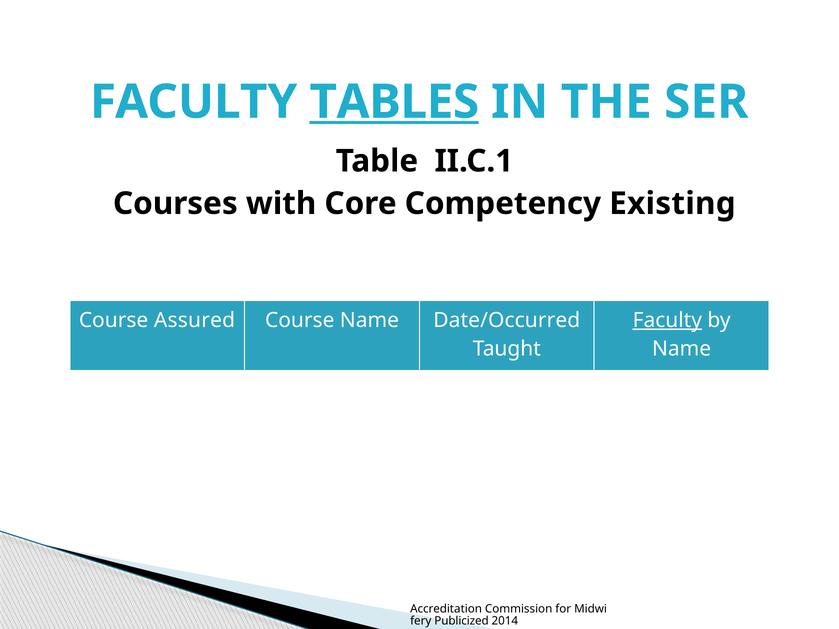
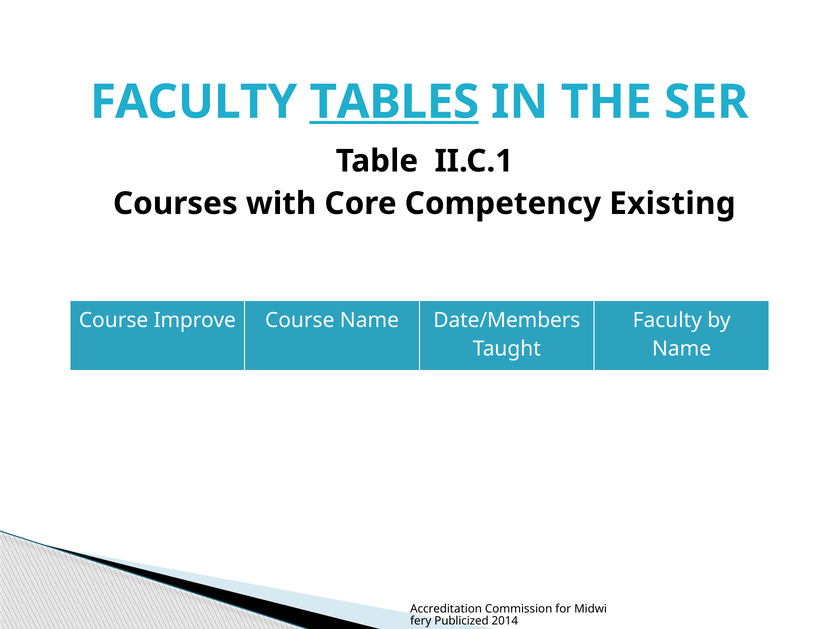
Assured: Assured -> Improve
Date/Occurred: Date/Occurred -> Date/Members
Faculty at (667, 320) underline: present -> none
